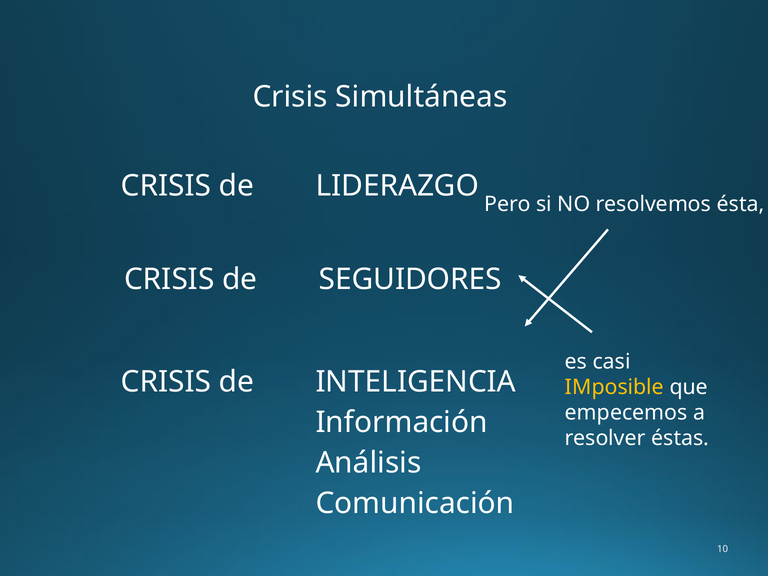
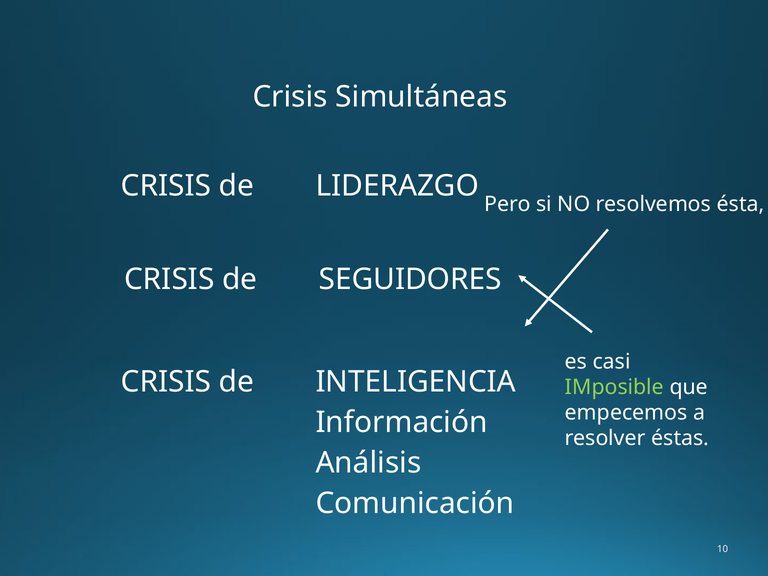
IMposible colour: yellow -> light green
